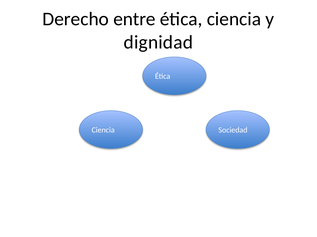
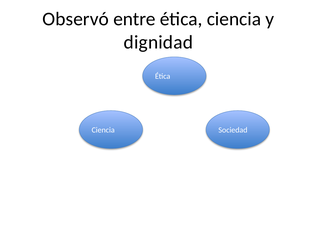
Derecho: Derecho -> Observó
